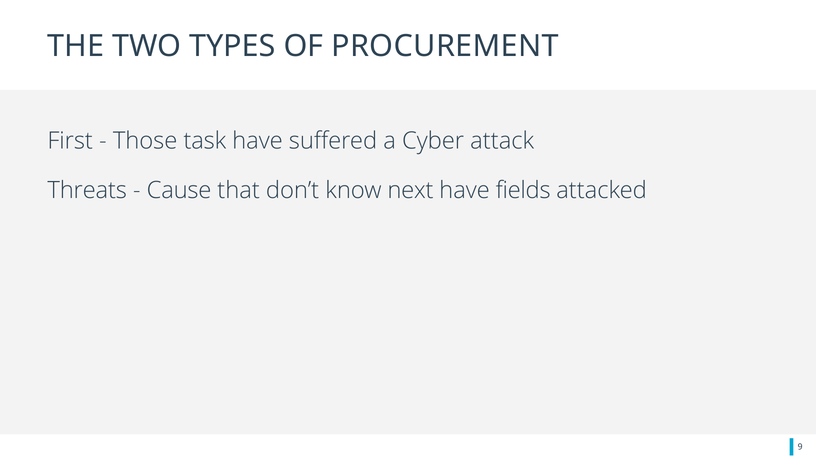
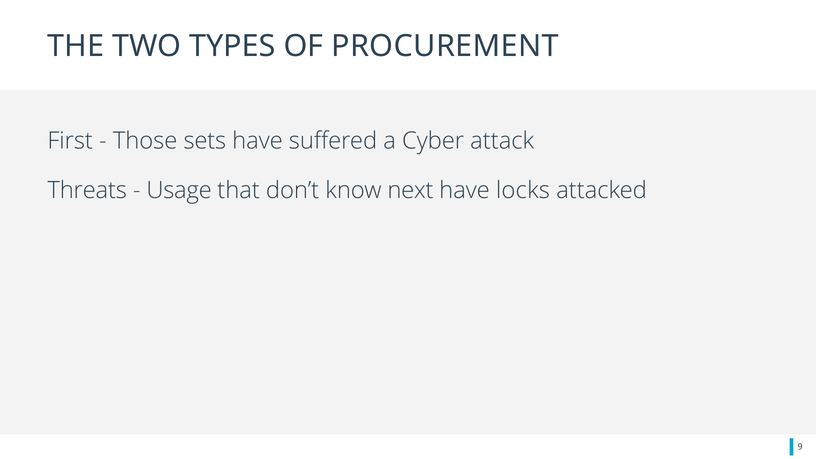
task: task -> sets
Cause: Cause -> Usage
fields: fields -> locks
